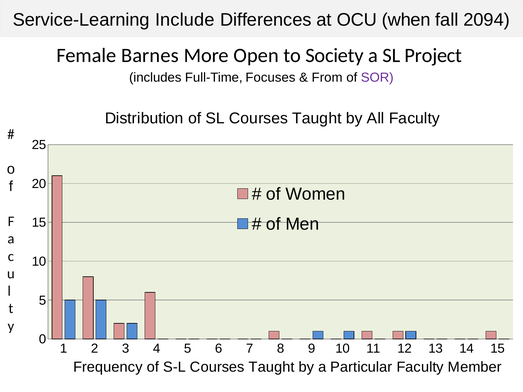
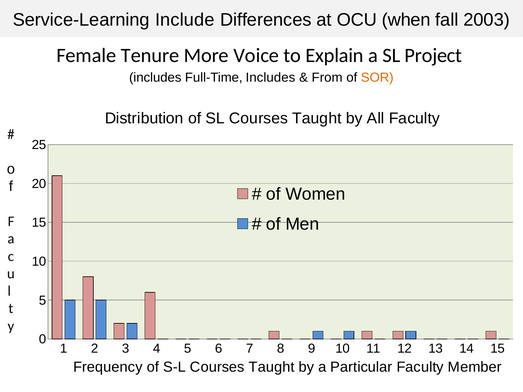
2094: 2094 -> 2003
Barnes: Barnes -> Tenure
Open: Open -> Voice
Society: Society -> Explain
Full-Time Focuses: Focuses -> Includes
SOR colour: purple -> orange
